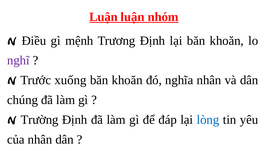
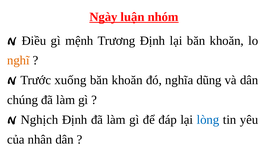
Luận at (103, 17): Luận -> Ngày
nghĩ colour: purple -> orange
nghĩa nhân: nhân -> dũng
Trường: Trường -> Nghịch
